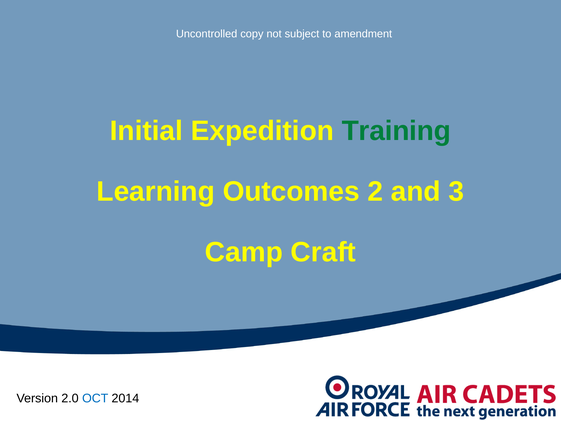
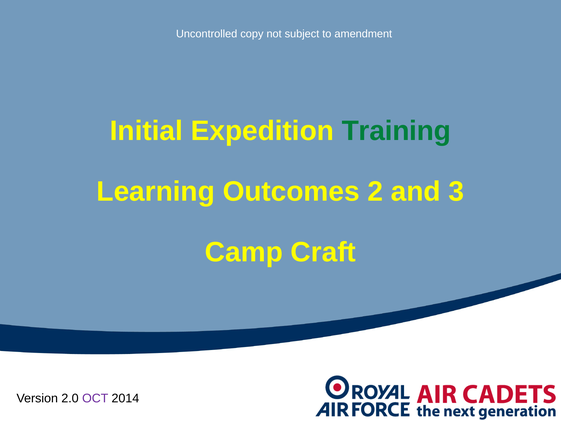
OCT colour: blue -> purple
